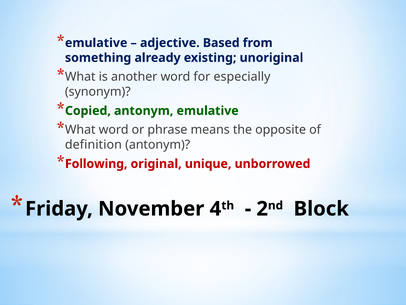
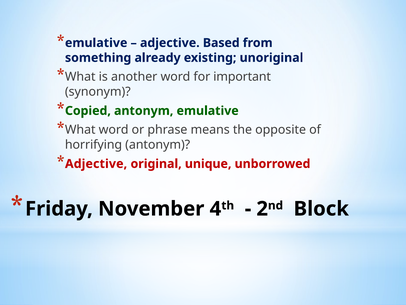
especially: especially -> important
definition: definition -> horrifying
Following at (96, 164): Following -> Adjective
